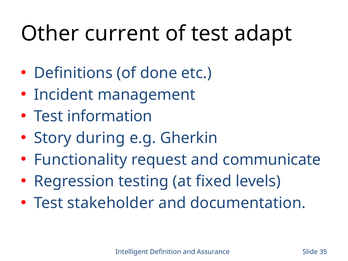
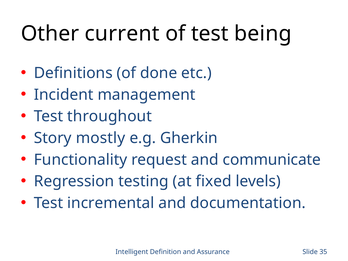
adapt: adapt -> being
information: information -> throughout
during: during -> mostly
stakeholder: stakeholder -> incremental
